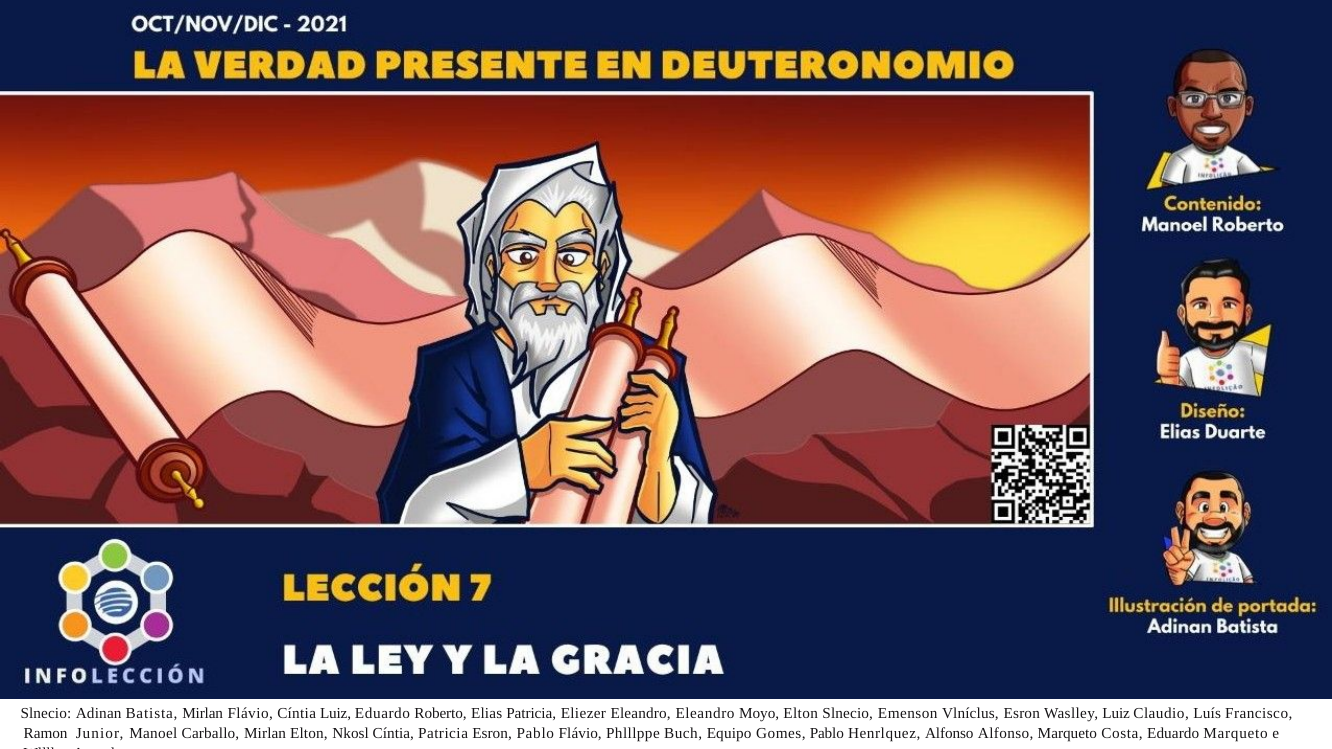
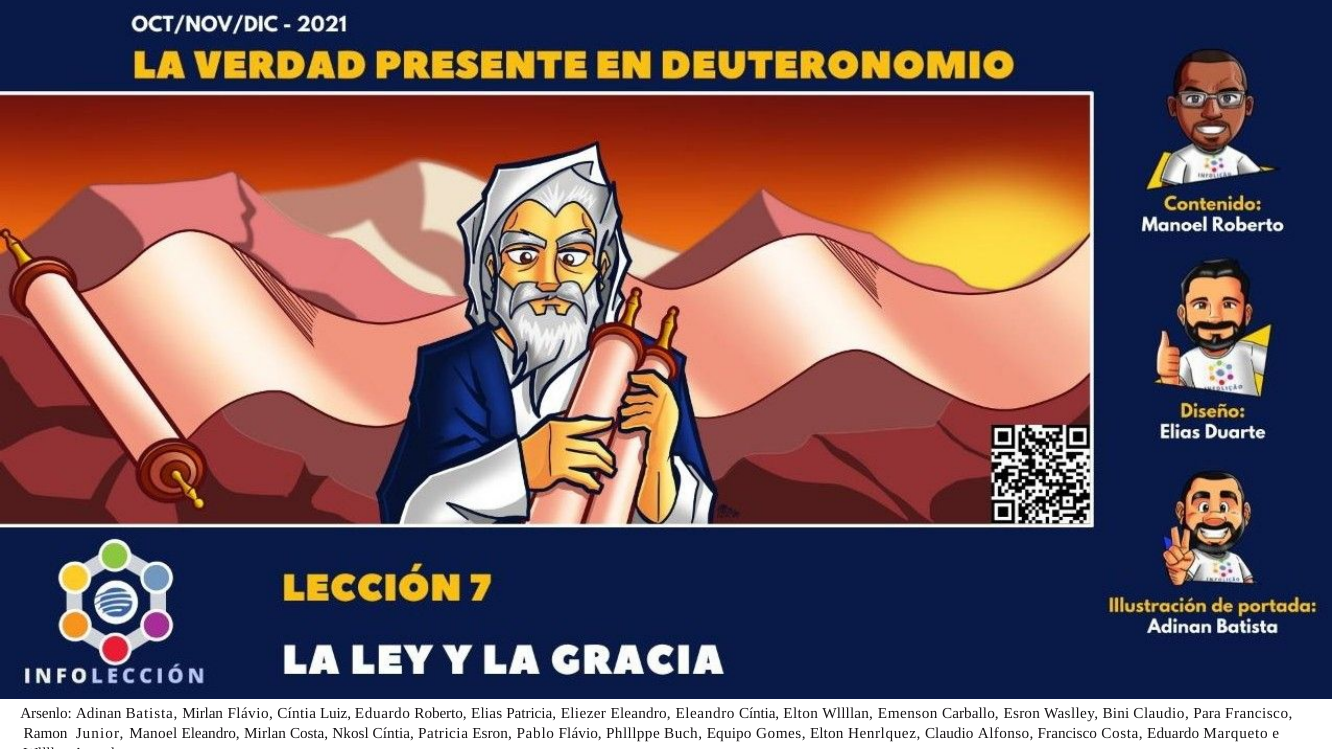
Slnecio at (46, 714): Slnecio -> Arsenlo
Eleandro Moyo: Moyo -> Cíntia
Elton Slnecio: Slnecio -> Wllllan
Vlníclus: Vlníclus -> Carballo
Waslley Luiz: Luiz -> Bini
Luís: Luís -> Para
Manoel Carballo: Carballo -> Eleandro
Mirlan Elton: Elton -> Costa
Gomes Pablo: Pablo -> Elton
Henrlquez Alfonso: Alfonso -> Claudio
Alfonso Marqueto: Marqueto -> Francisco
